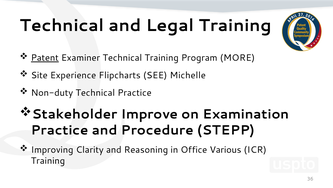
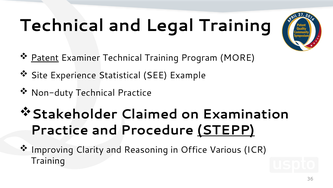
Flipcharts: Flipcharts -> Statistical
Michelle: Michelle -> Example
Improve: Improve -> Claimed
STEPP underline: none -> present
